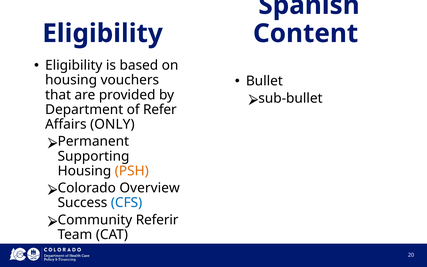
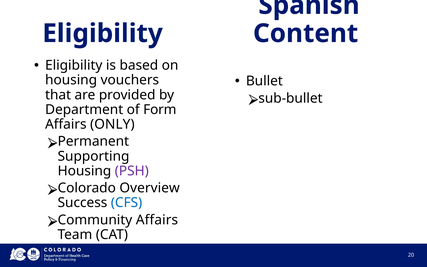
Refer: Refer -> Form
PSH colour: orange -> purple
Referir at (157, 220): Referir -> Affairs
